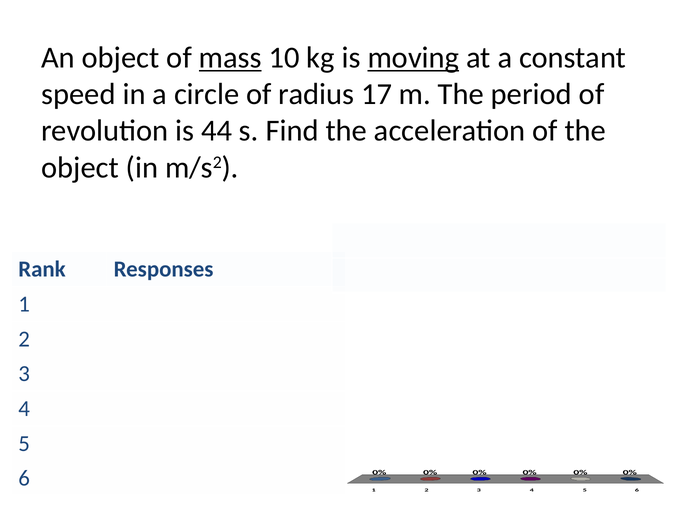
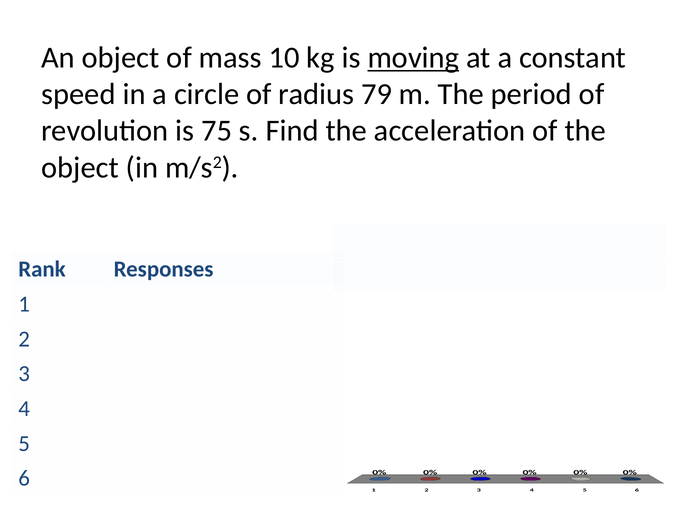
mass underline: present -> none
17: 17 -> 79
44: 44 -> 75
